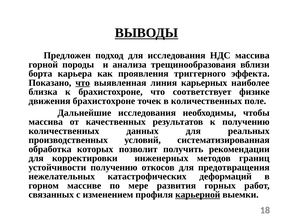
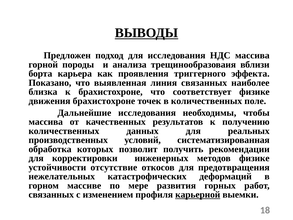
что at (83, 83) underline: present -> none
линия карьерных: карьерных -> связанных
методов границ: границ -> физике
устойчивости получению: получению -> отсутствие
